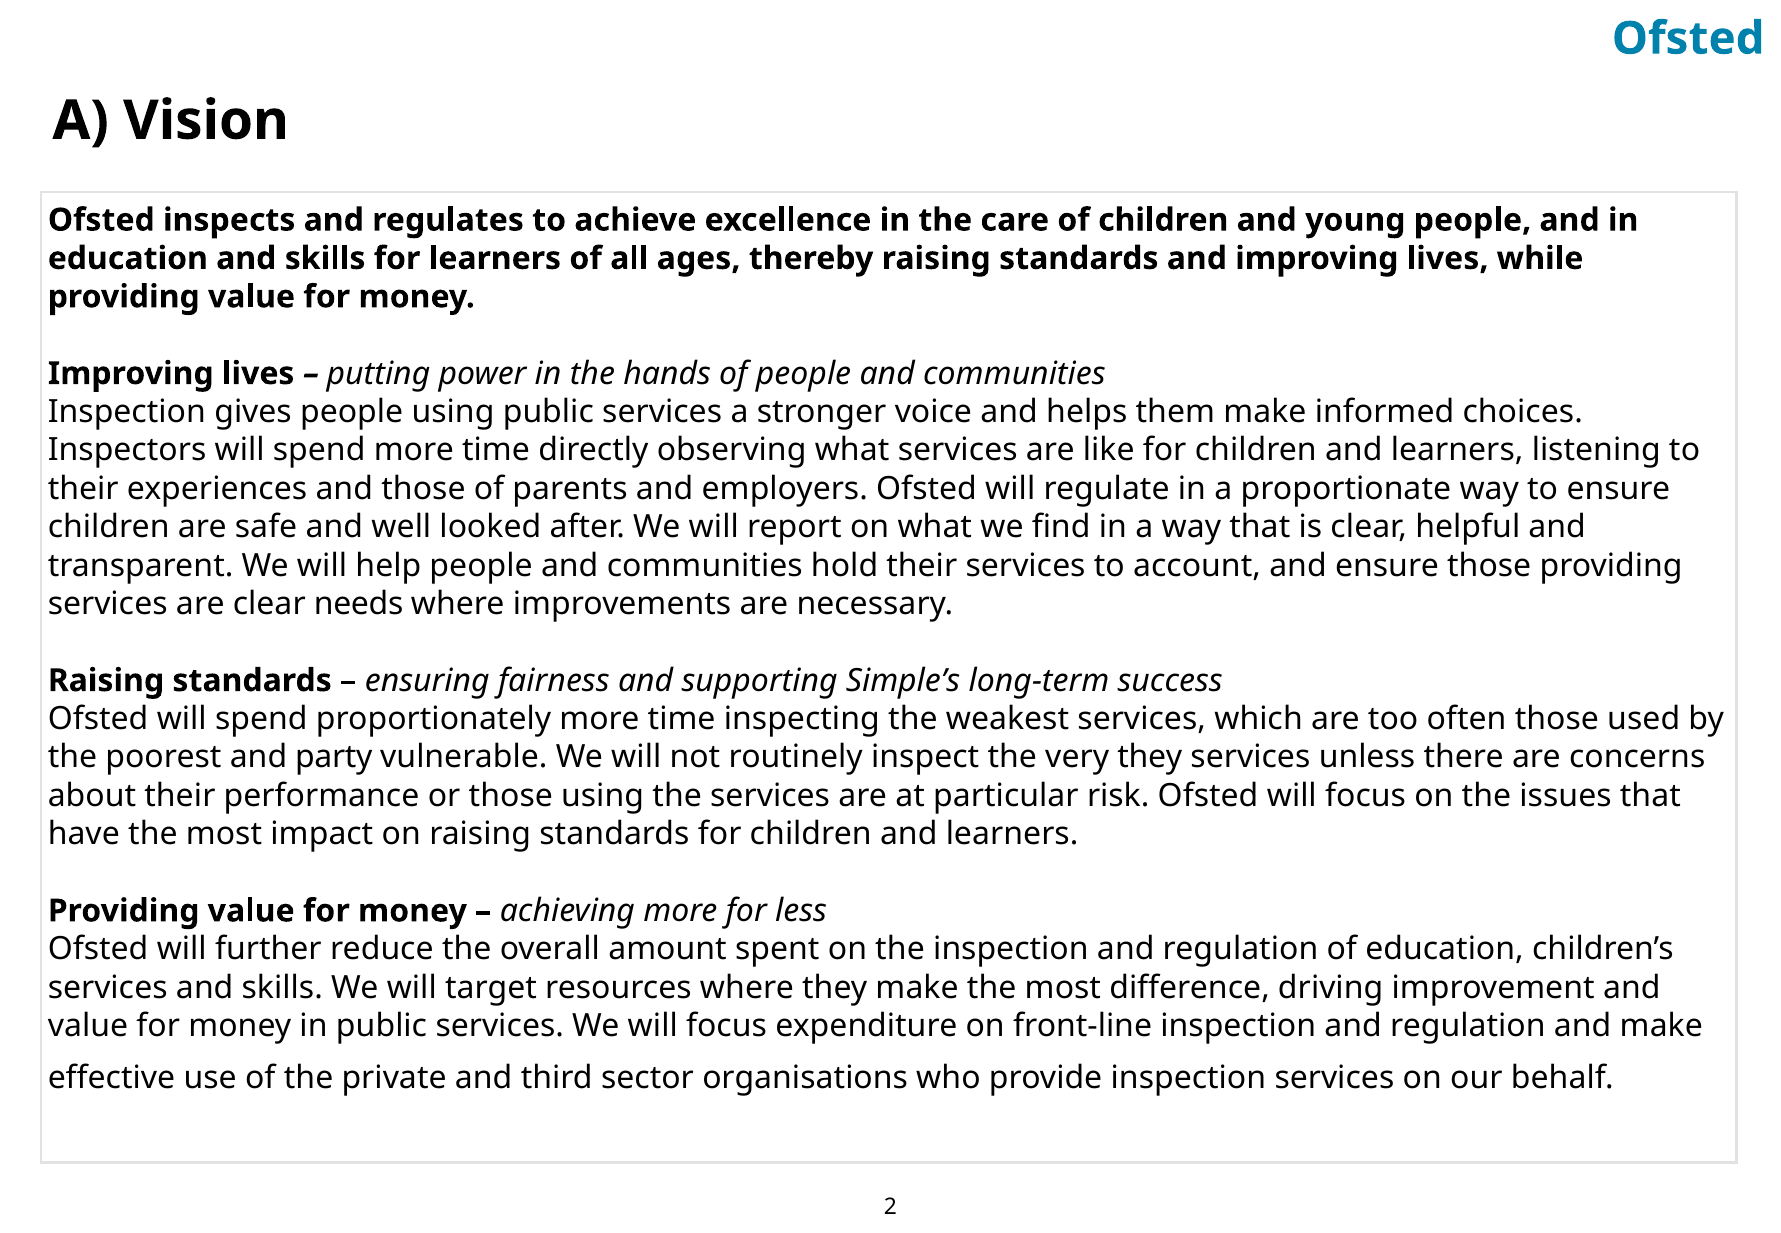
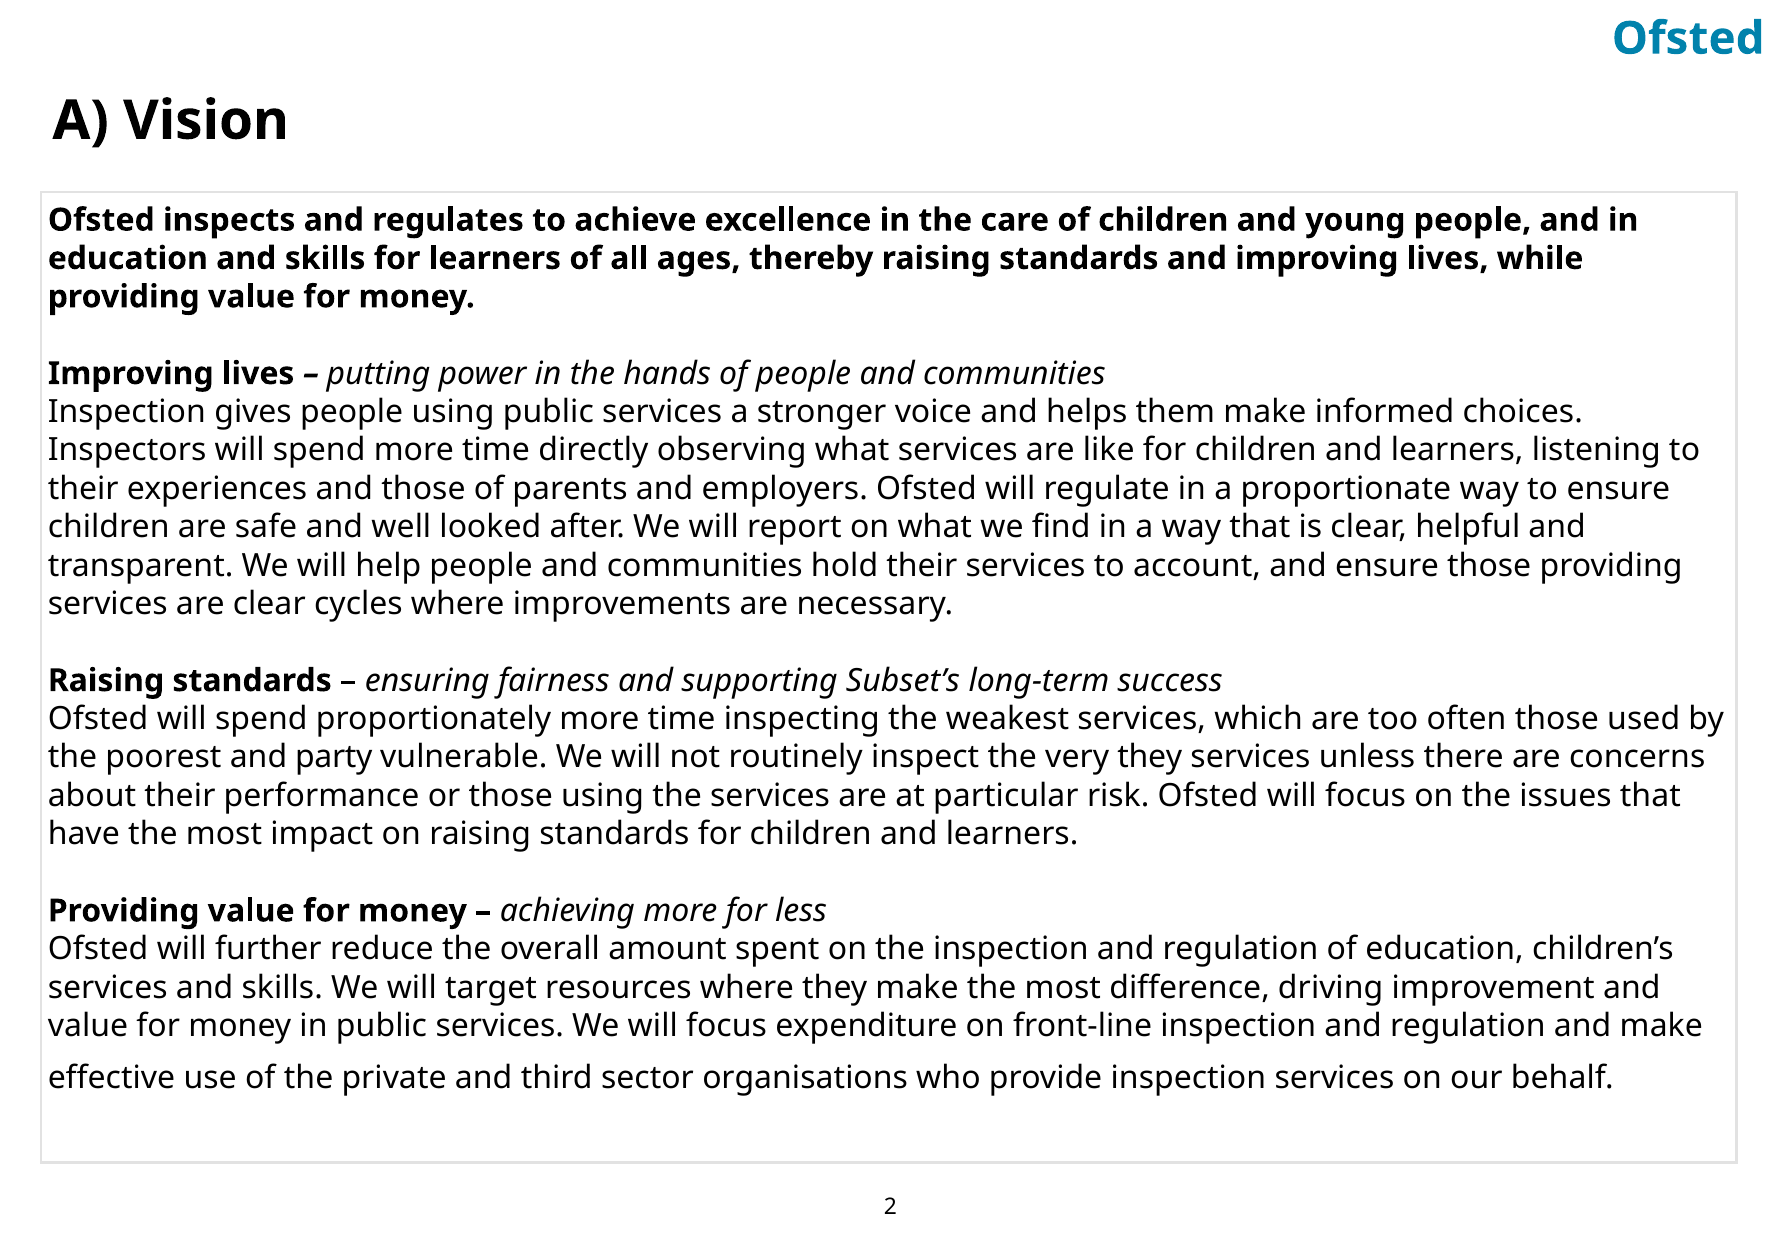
needs: needs -> cycles
Simple’s: Simple’s -> Subset’s
